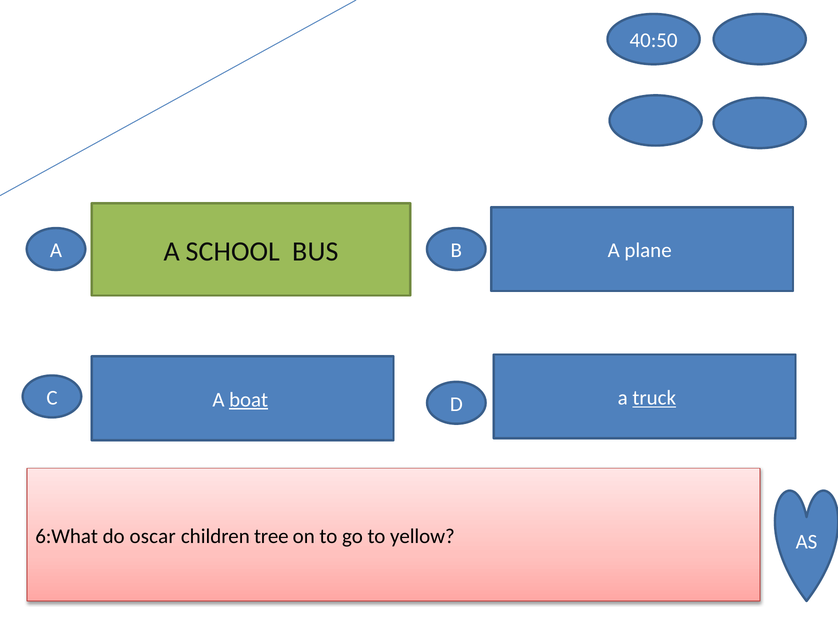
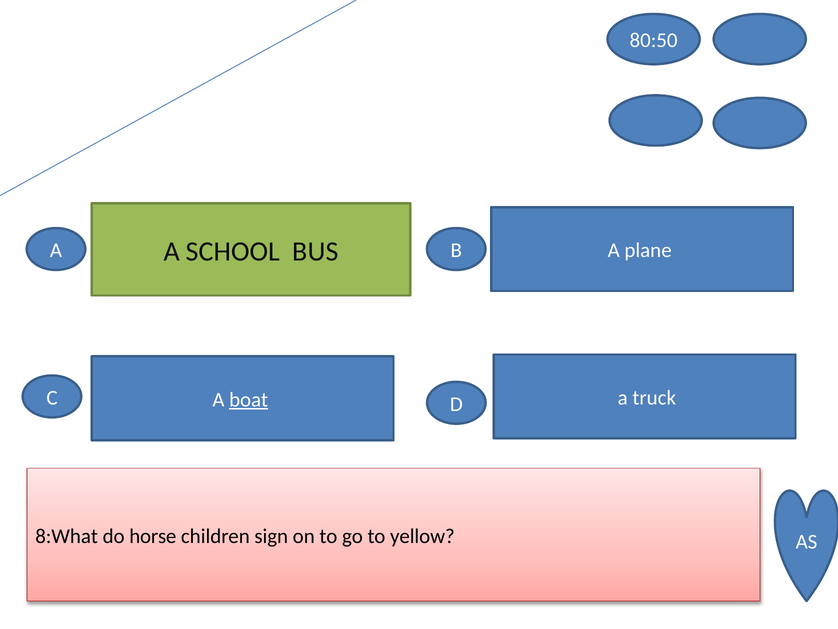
40:50: 40:50 -> 80:50
truck underline: present -> none
6:What: 6:What -> 8:What
oscar: oscar -> horse
tree: tree -> sign
